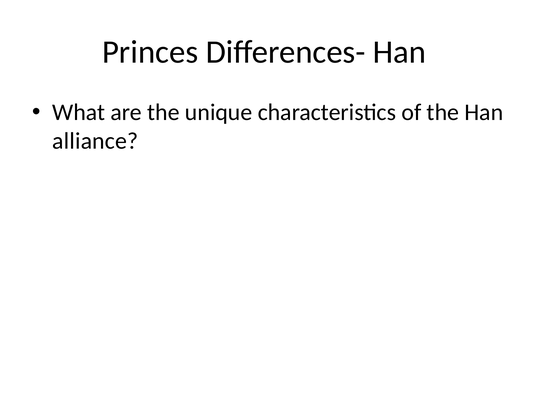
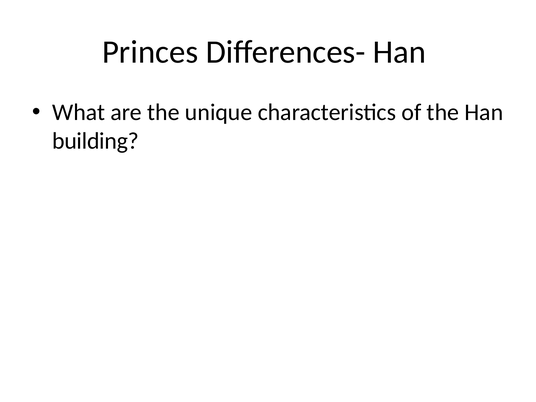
alliance: alliance -> building
